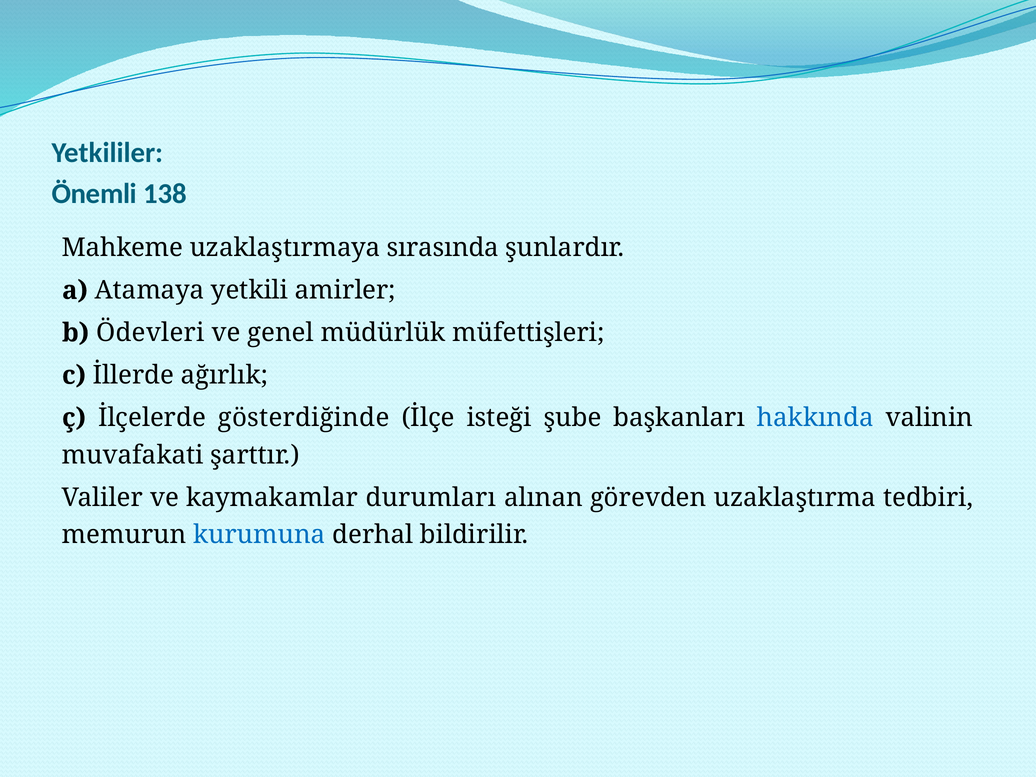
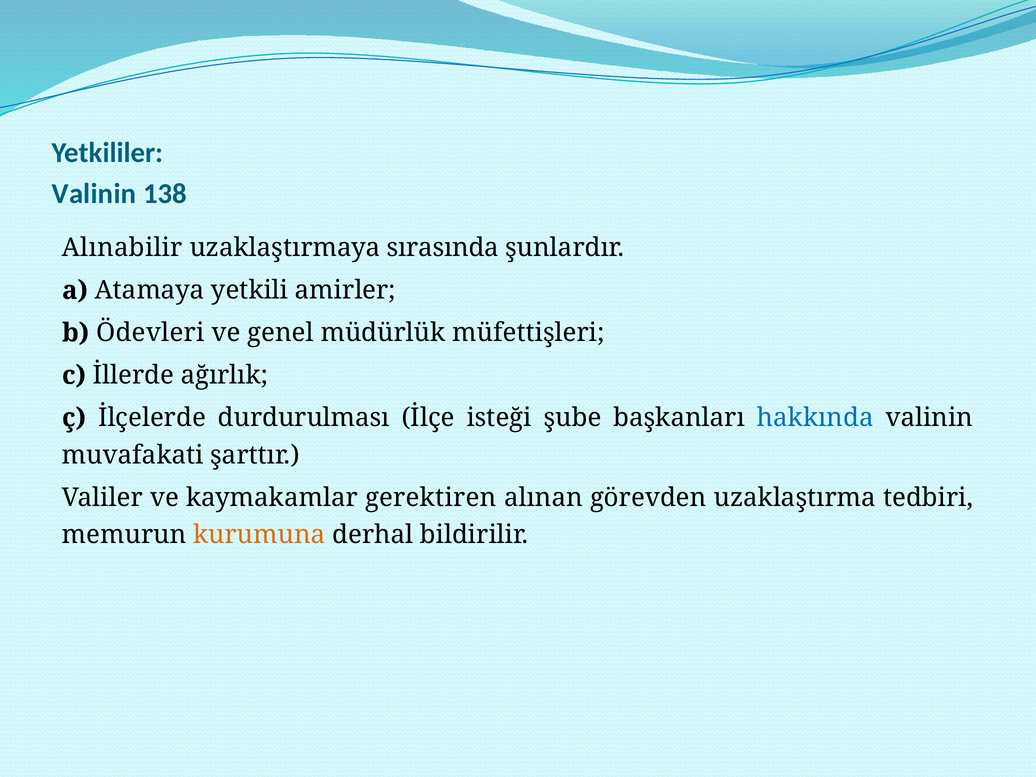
Önemli at (94, 194): Önemli -> Valinin
Mahkeme: Mahkeme -> Alınabilir
gösterdiğinde: gösterdiğinde -> durdurulması
durumları: durumları -> gerektiren
kurumuna colour: blue -> orange
